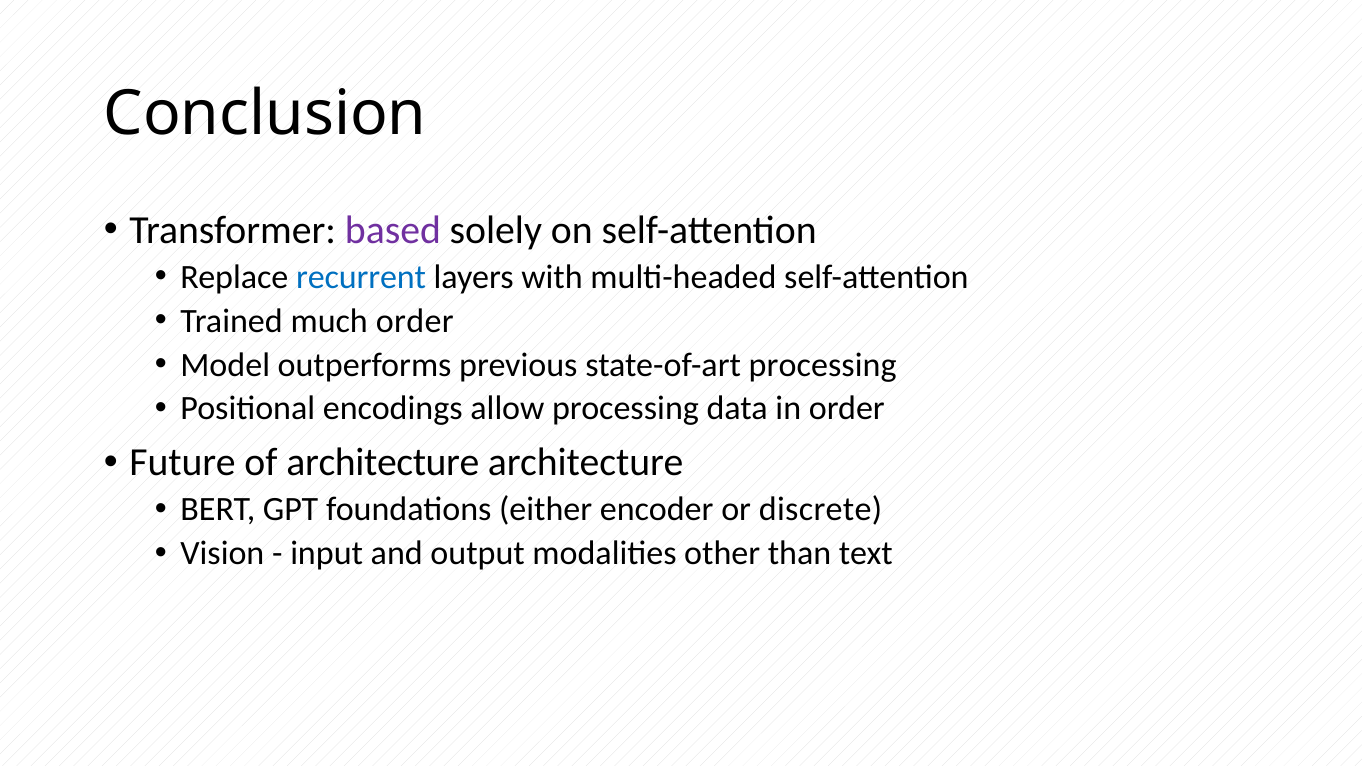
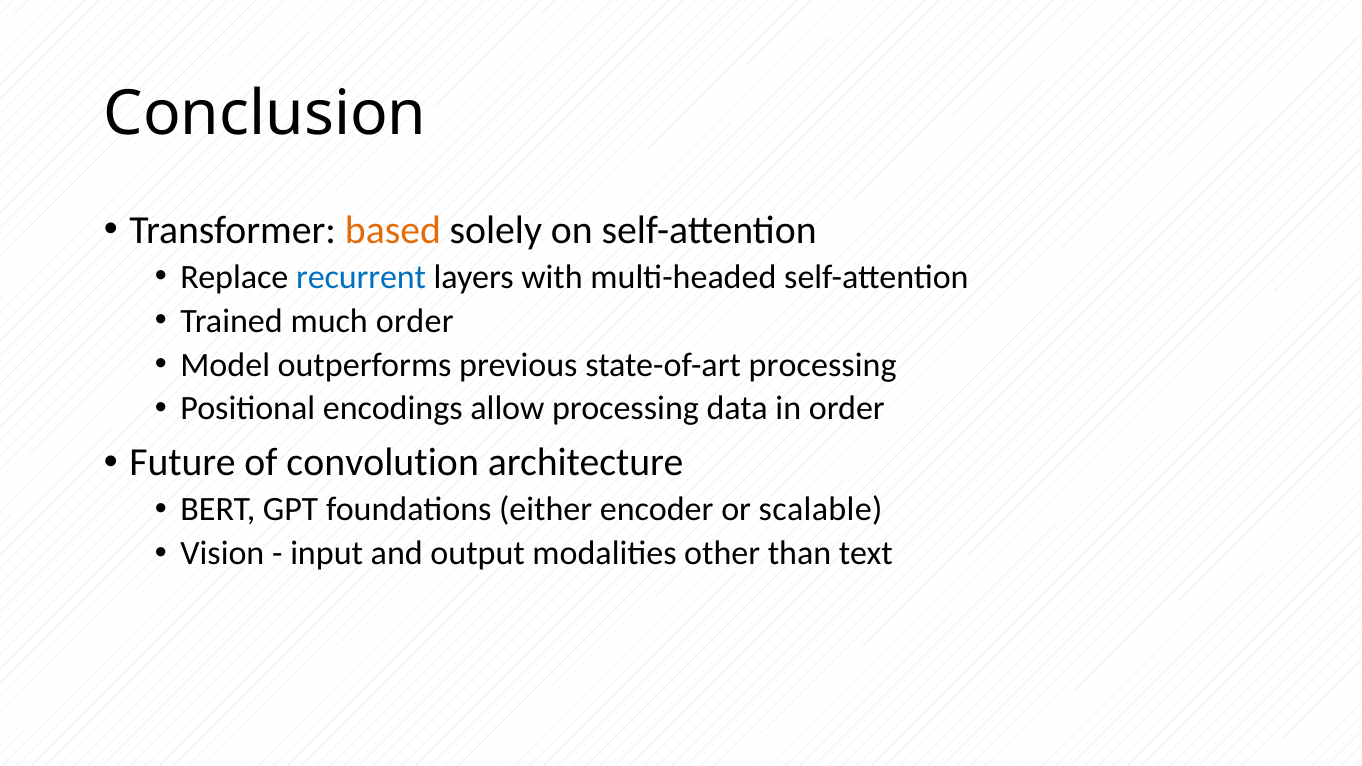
based colour: purple -> orange
of architecture: architecture -> convolution
discrete: discrete -> scalable
